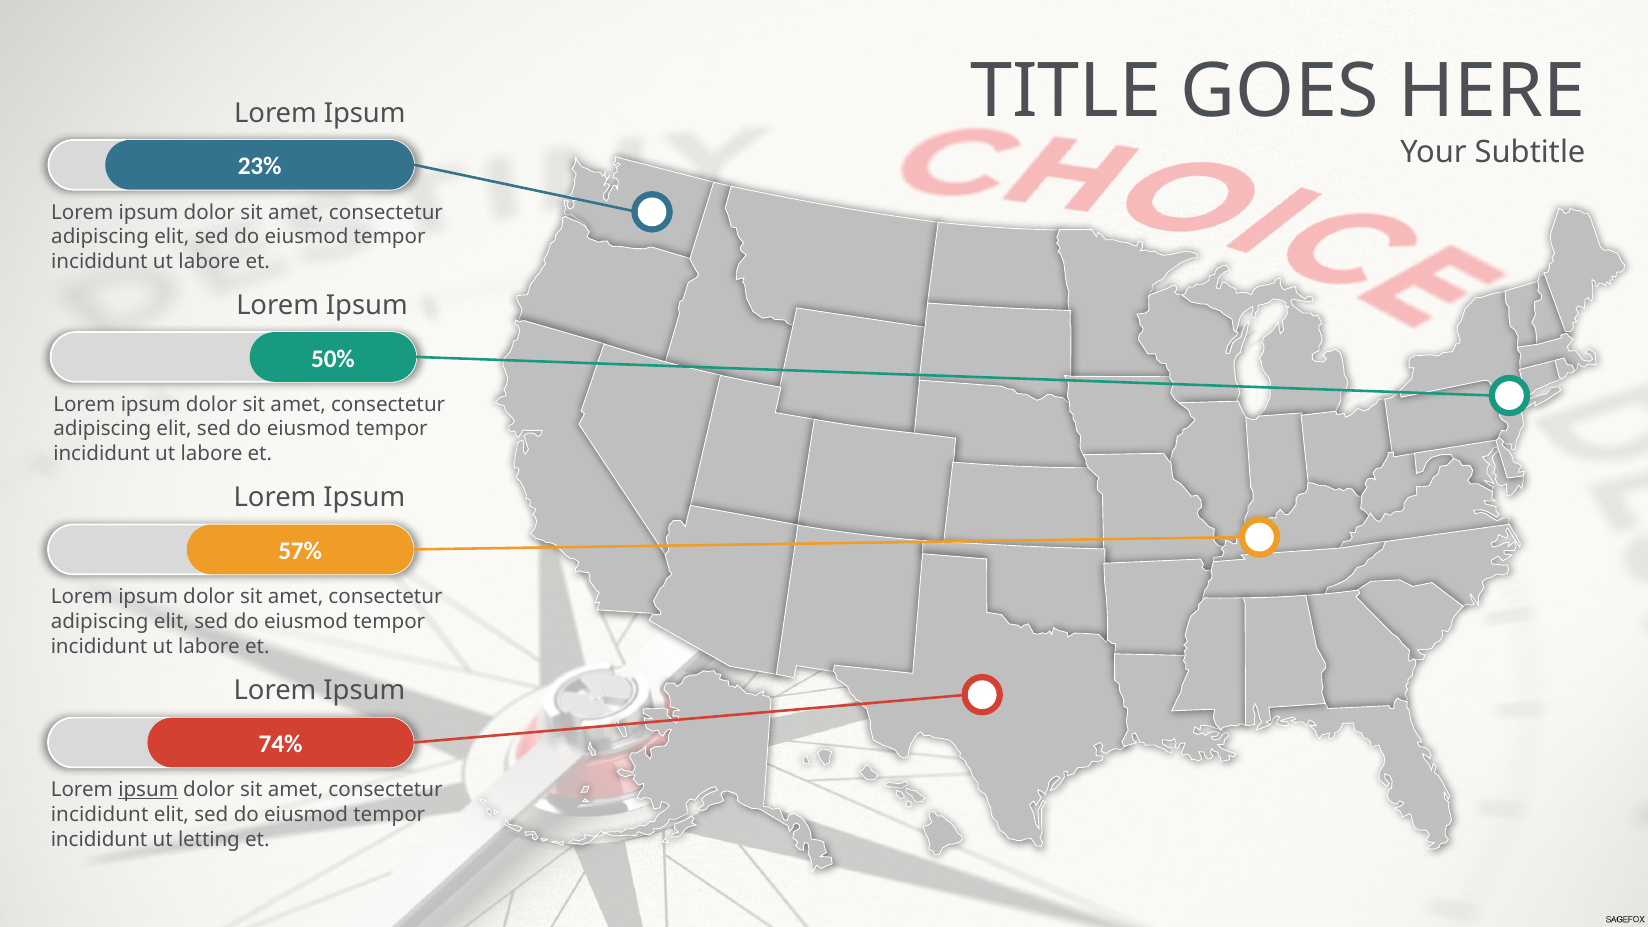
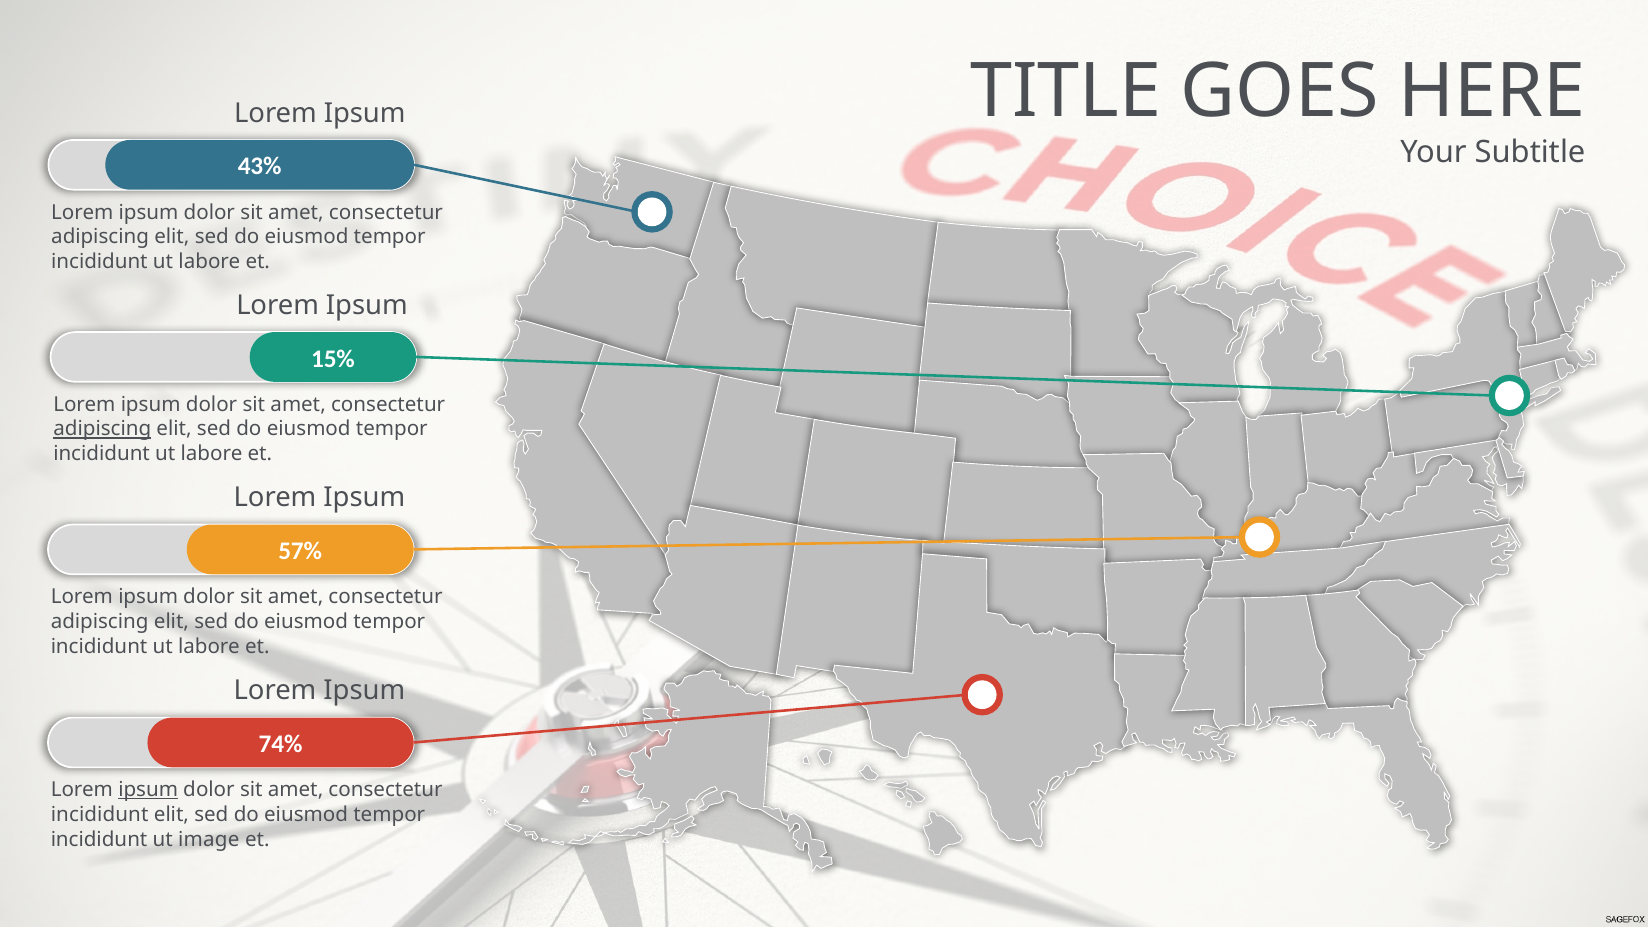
23%: 23% -> 43%
50%: 50% -> 15%
adipiscing at (102, 429) underline: none -> present
letting: letting -> image
